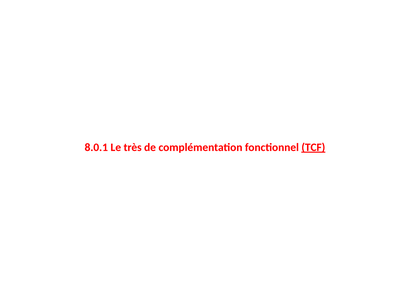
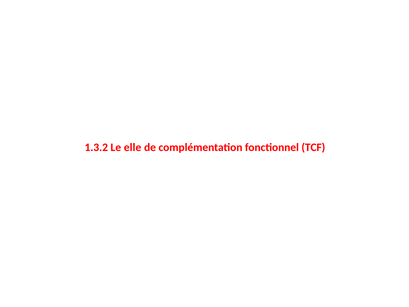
8.0.1: 8.0.1 -> 1.3.2
très: très -> elle
TCF underline: present -> none
